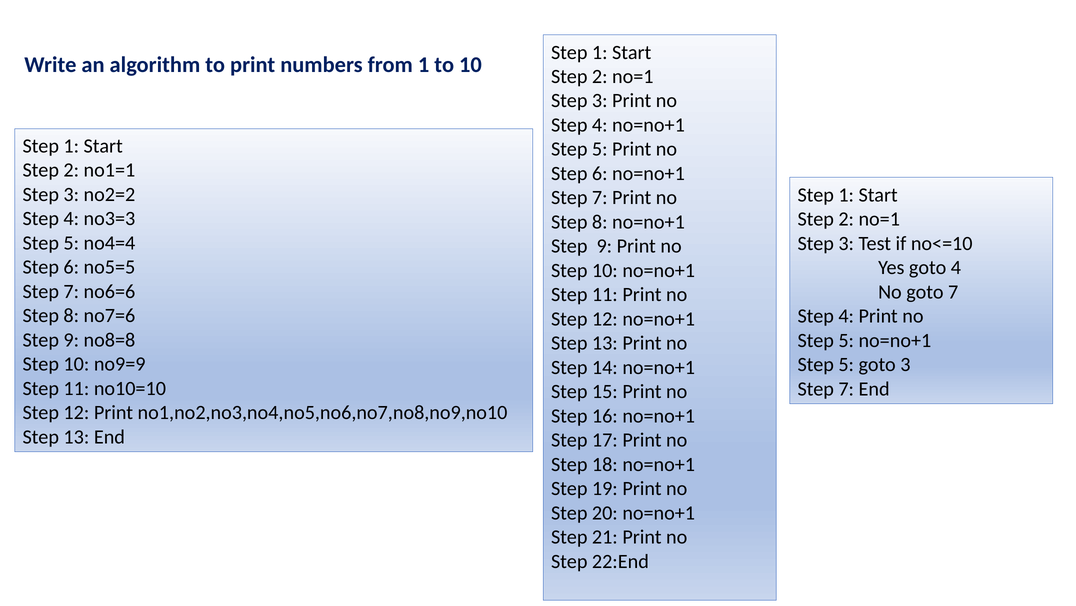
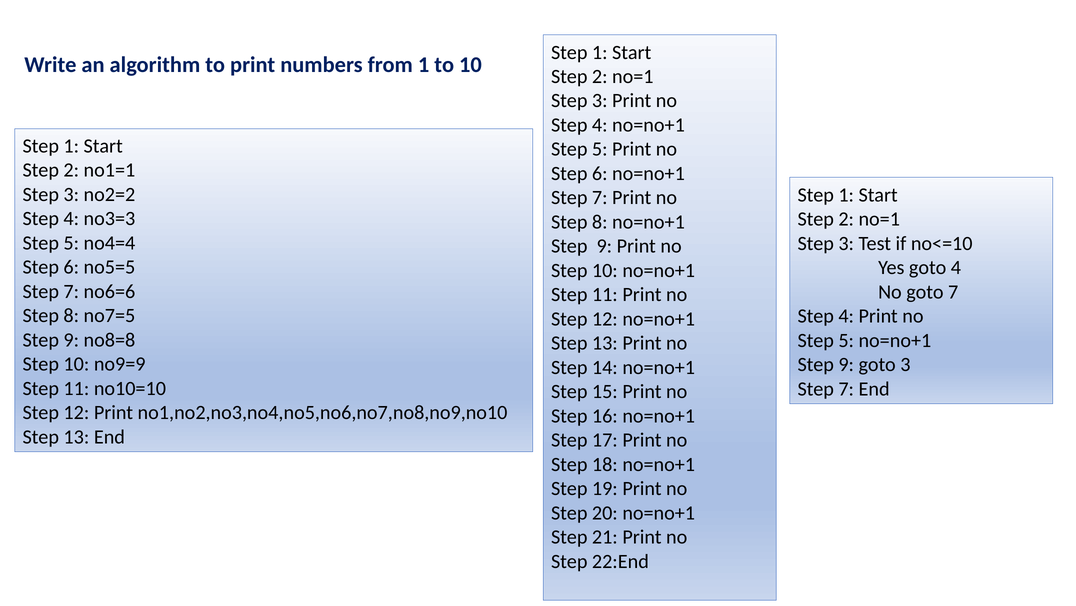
no7=6: no7=6 -> no7=5
5 at (846, 364): 5 -> 9
